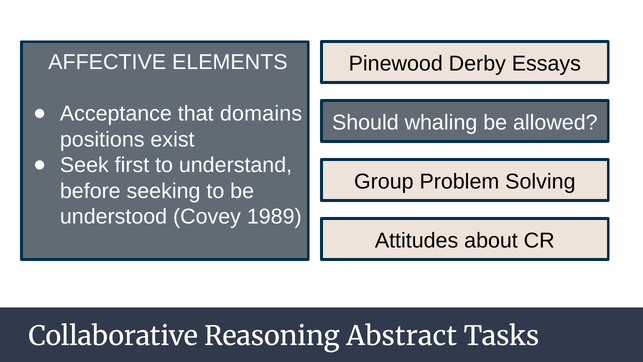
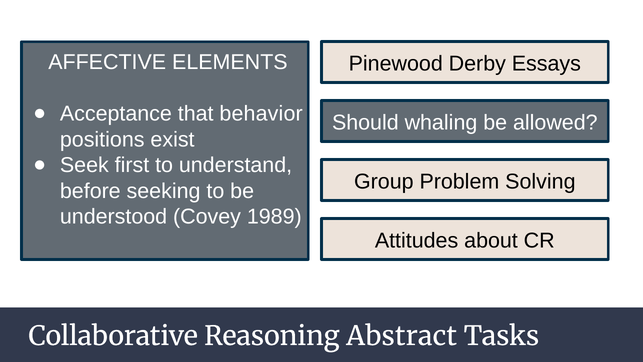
domains: domains -> behavior
